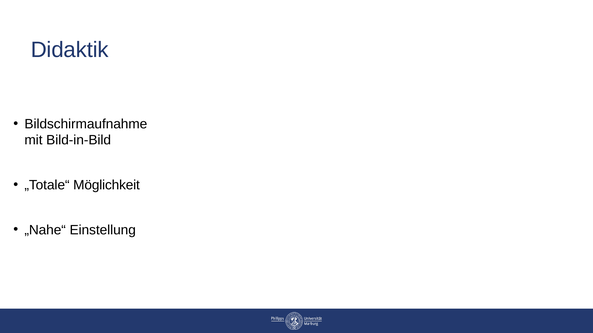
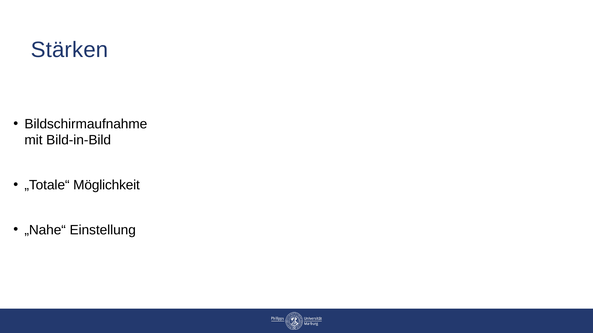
Didaktik: Didaktik -> Stärken
